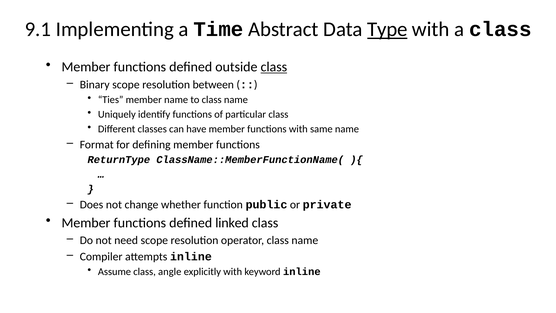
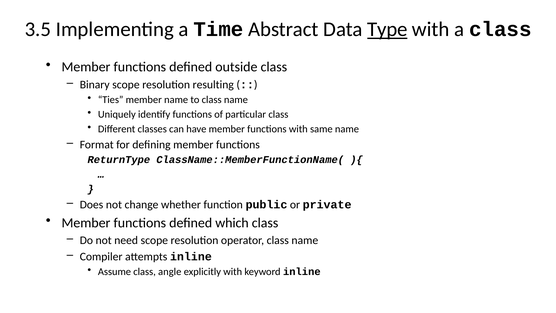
9.1: 9.1 -> 3.5
class at (274, 67) underline: present -> none
between: between -> resulting
linked: linked -> which
